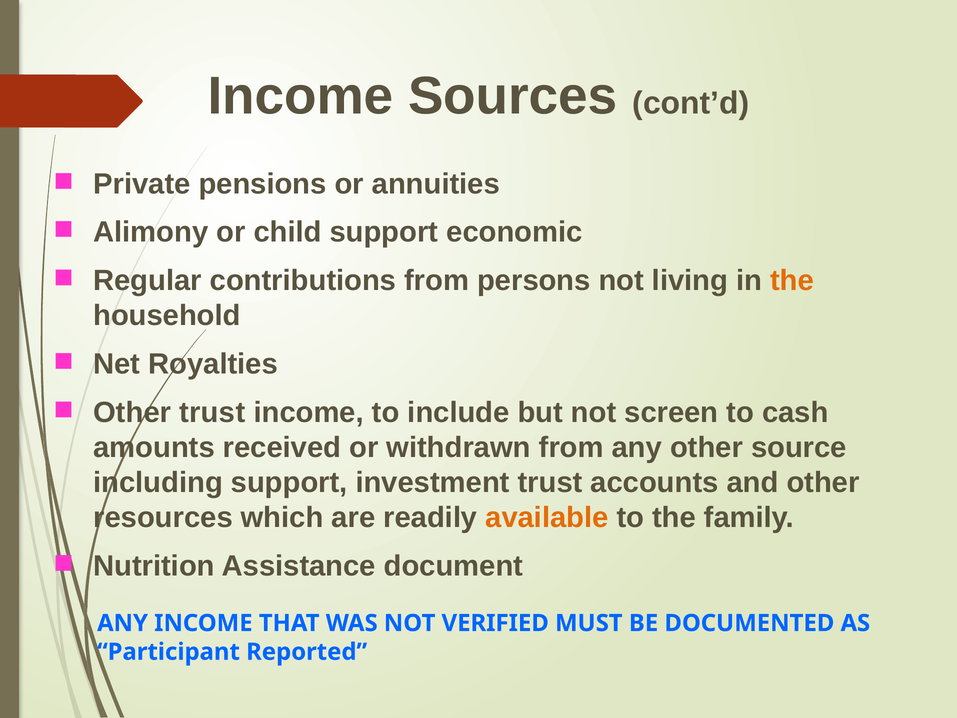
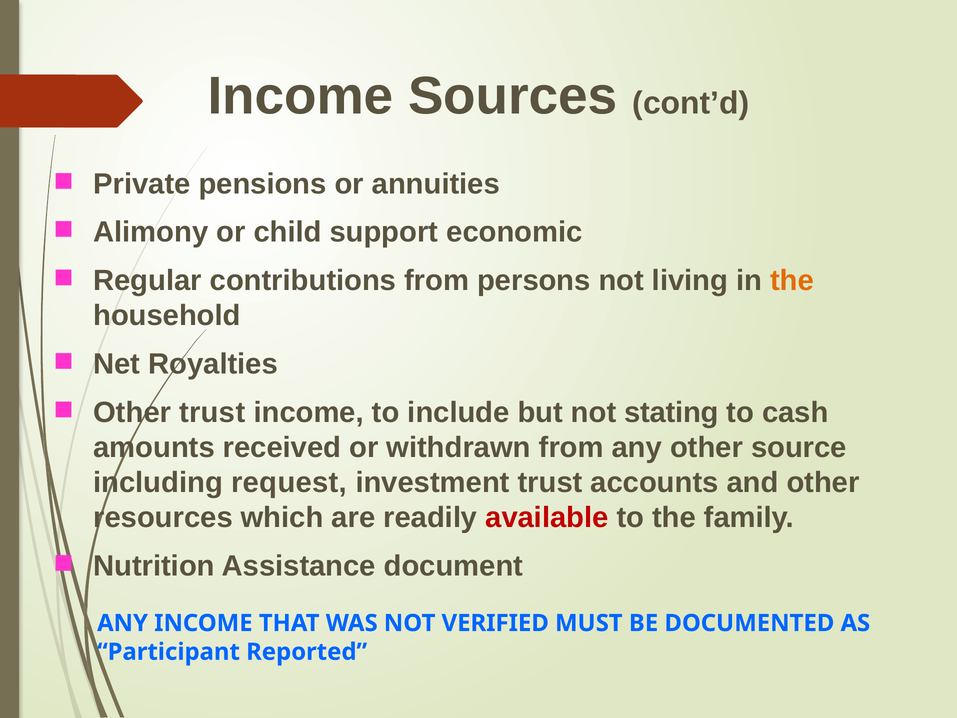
screen: screen -> stating
including support: support -> request
available colour: orange -> red
